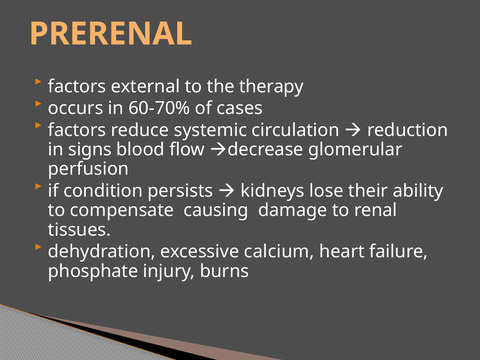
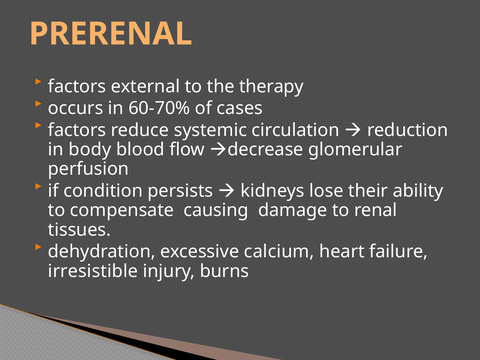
signs: signs -> body
phosphate: phosphate -> irresistible
